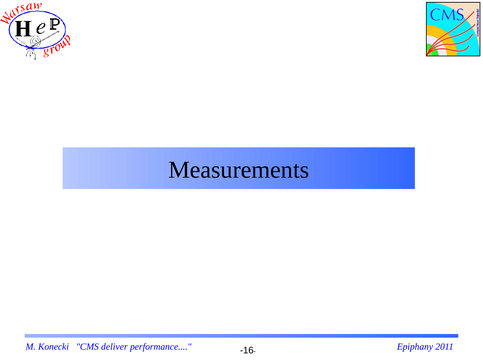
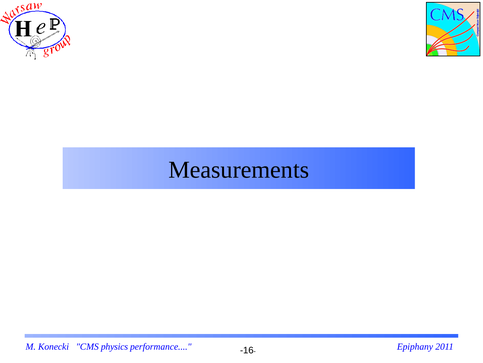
deliver: deliver -> physics
